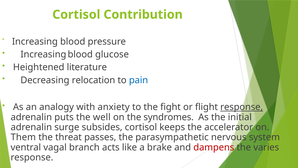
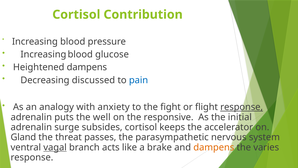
Heightened literature: literature -> dampens
relocation: relocation -> discussed
syndromes: syndromes -> responsive
Them: Them -> Gland
vagal underline: none -> present
dampens at (214, 147) colour: red -> orange
